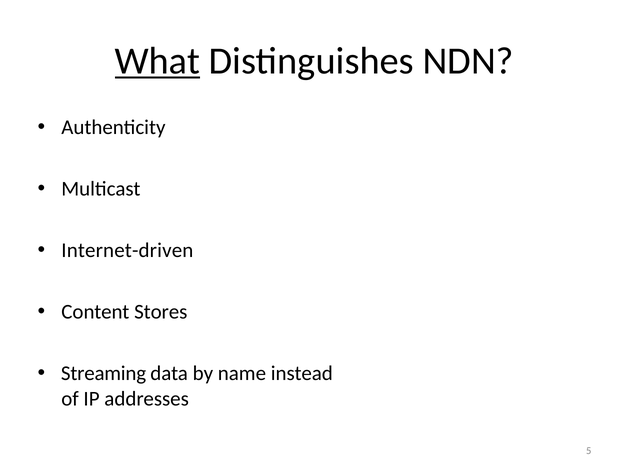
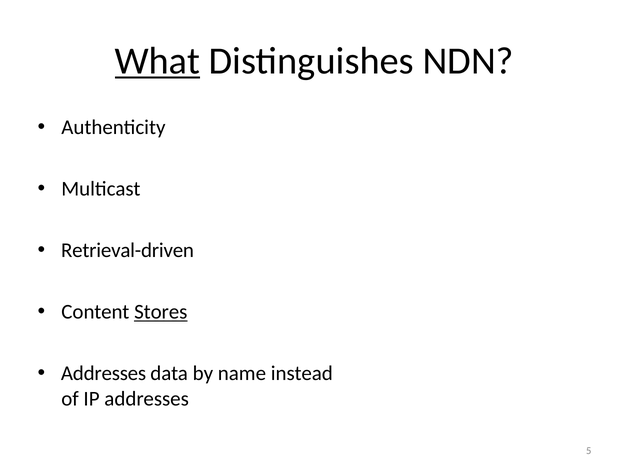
Internet-driven: Internet-driven -> Retrieval-driven
Stores underline: none -> present
Streaming at (104, 373): Streaming -> Addresses
